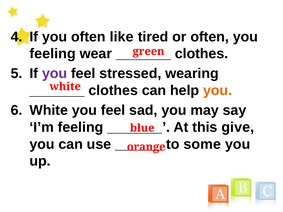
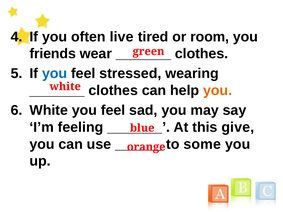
like: like -> live
or often: often -> room
feeling at (53, 54): feeling -> friends
you at (55, 74) colour: purple -> blue
